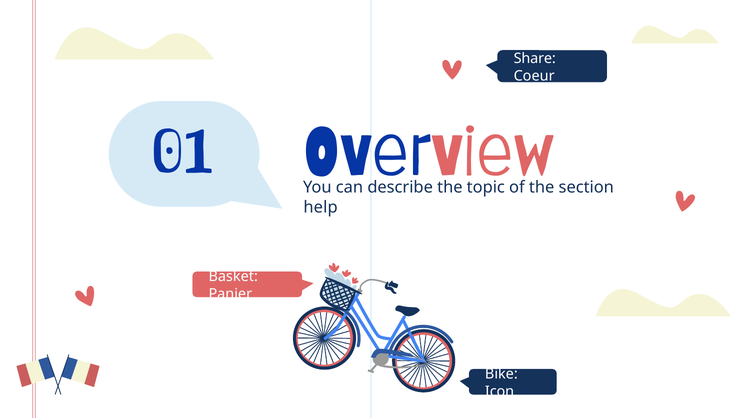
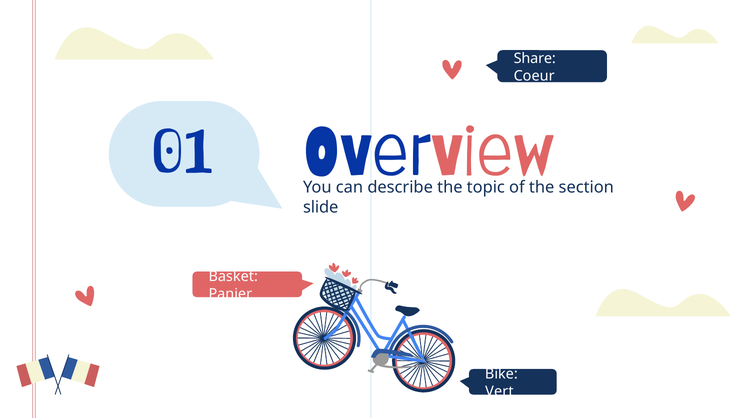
help: help -> slide
Icon: Icon -> Vert
